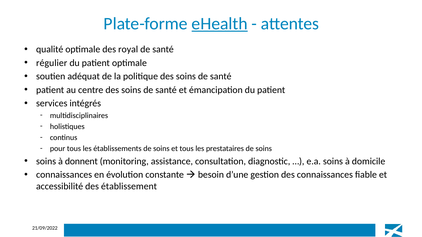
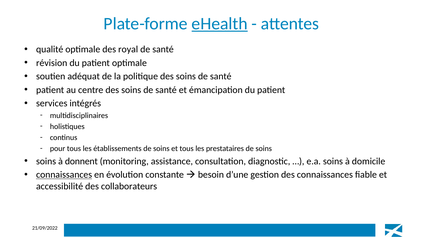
régulier: régulier -> révision
connaissances at (64, 175) underline: none -> present
établissement: établissement -> collaborateurs
